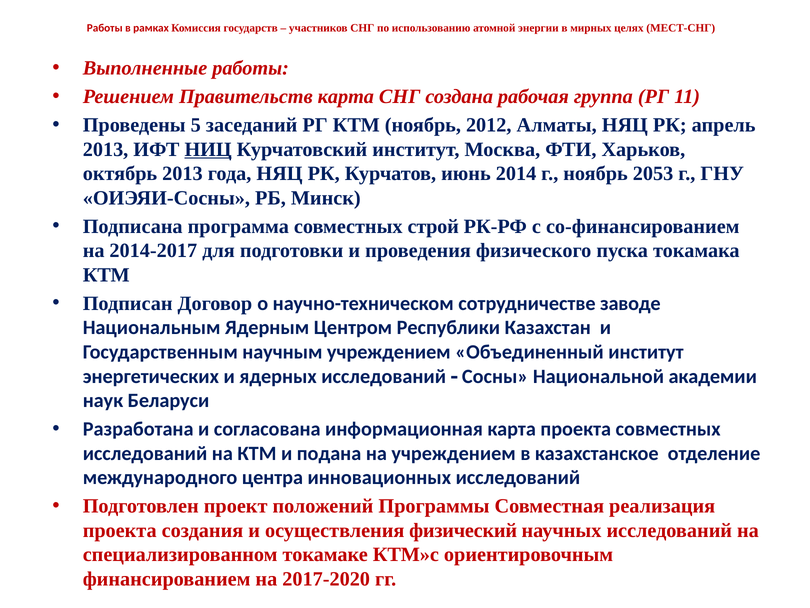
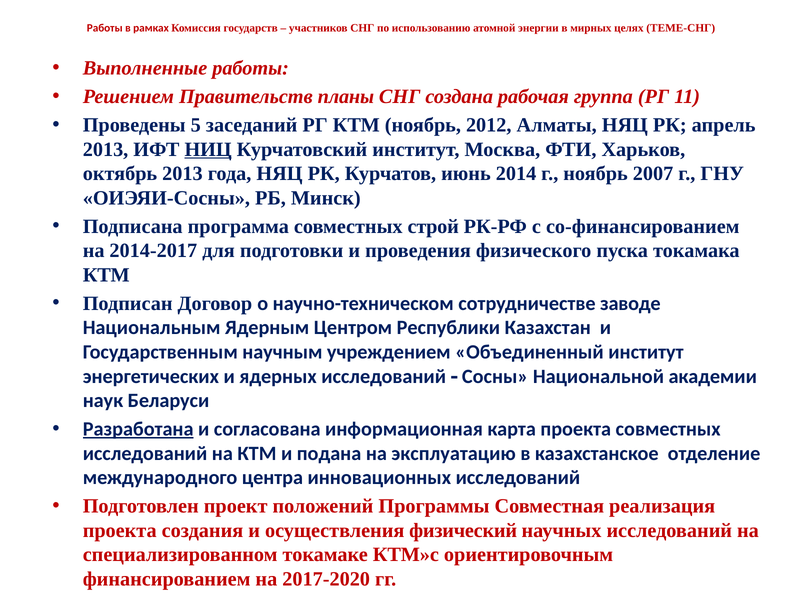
МЕСТ-СНГ: МЕСТ-СНГ -> ТЕМЕ-СНГ
Правительств карта: карта -> планы
2053: 2053 -> 2007
Разработана underline: none -> present
на учреждением: учреждением -> эксплуатацию
